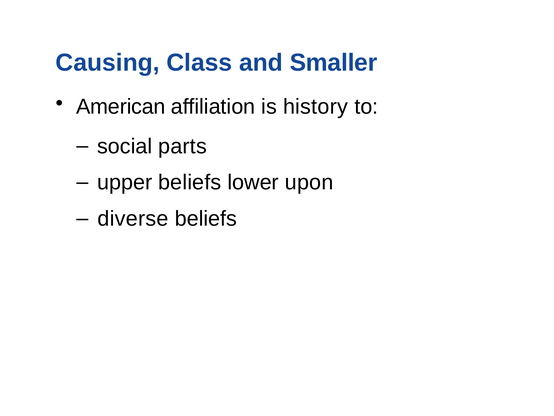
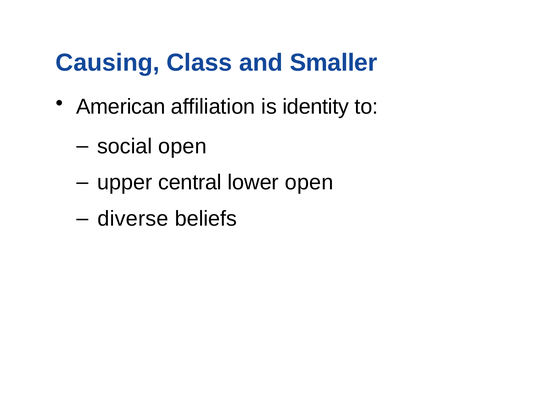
history: history -> identity
social parts: parts -> open
upper beliefs: beliefs -> central
lower upon: upon -> open
